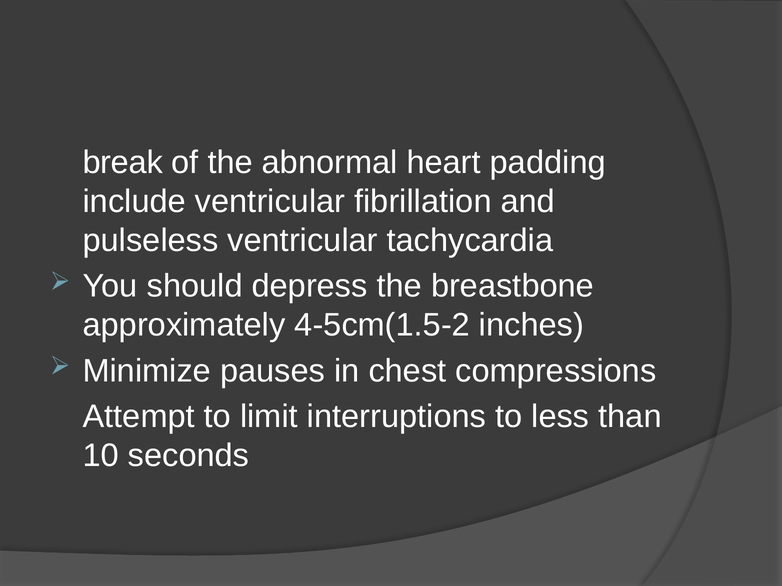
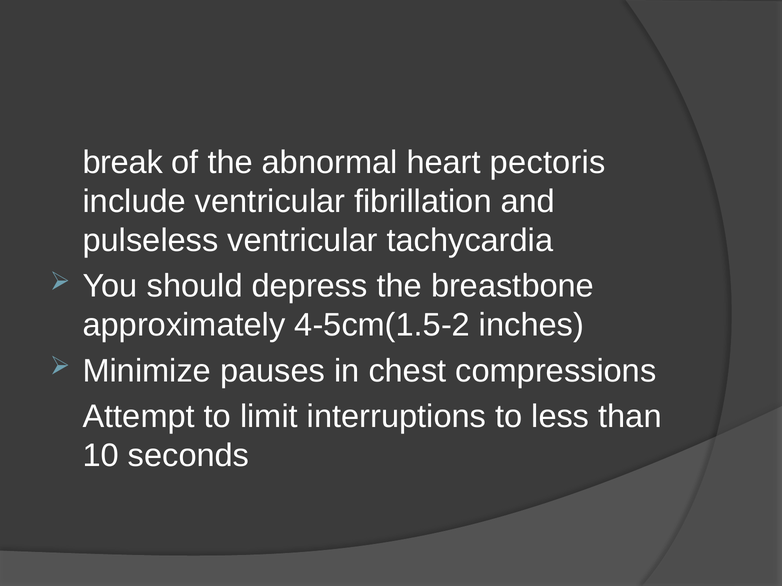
padding: padding -> pectoris
